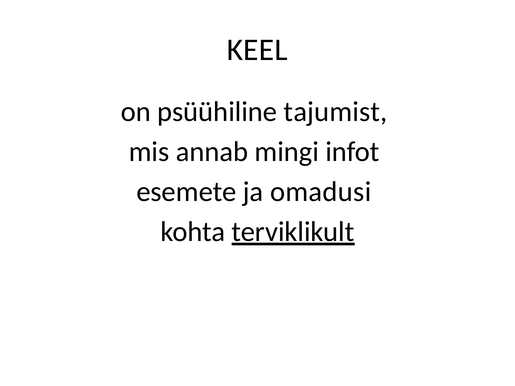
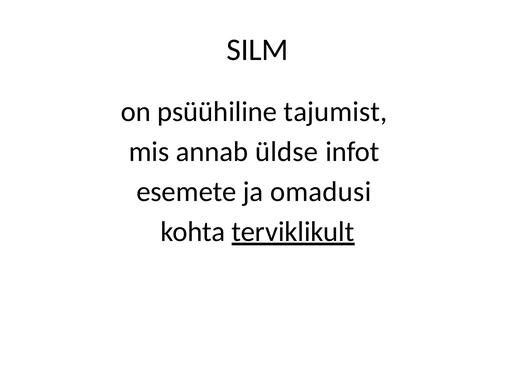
KEEL: KEEL -> SILM
mingi: mingi -> üldse
